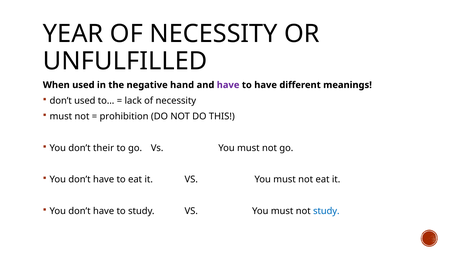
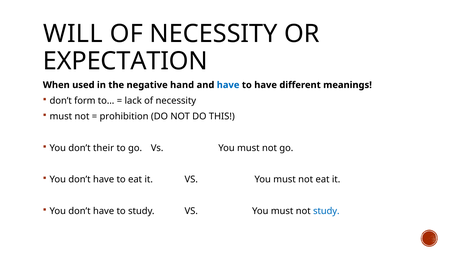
YEAR: YEAR -> WILL
UNFULFILLED: UNFULFILLED -> EXPECTATION
have at (228, 85) colour: purple -> blue
don’t used: used -> form
